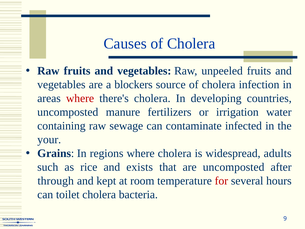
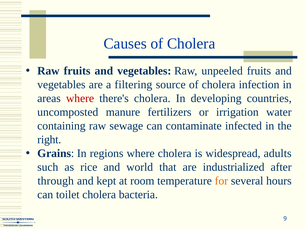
blockers: blockers -> filtering
your: your -> right
exists: exists -> world
are uncomposted: uncomposted -> industrialized
for colour: red -> orange
